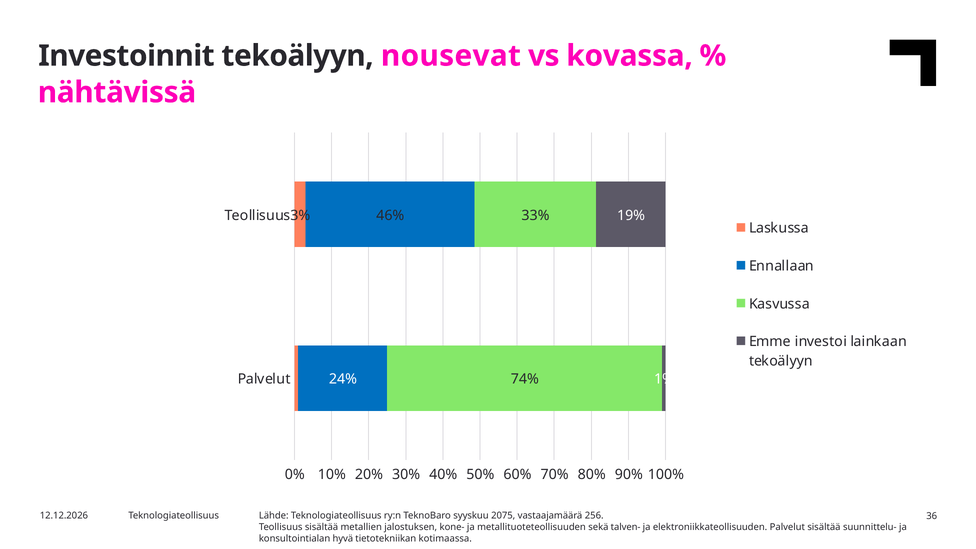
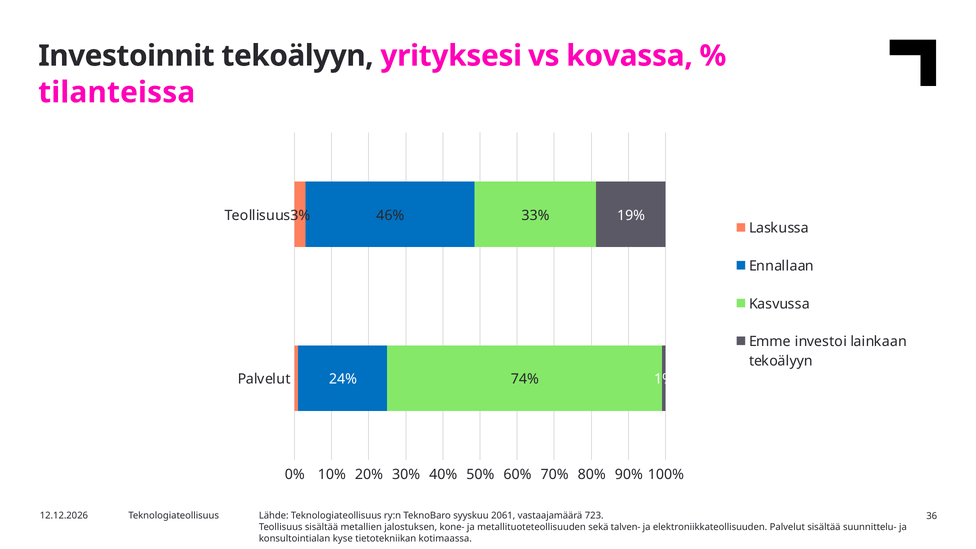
nousevat: nousevat -> yrityksesi
nähtävissä: nähtävissä -> tilanteissa
2075: 2075 -> 2061
256: 256 -> 723
hyvä: hyvä -> kyse
